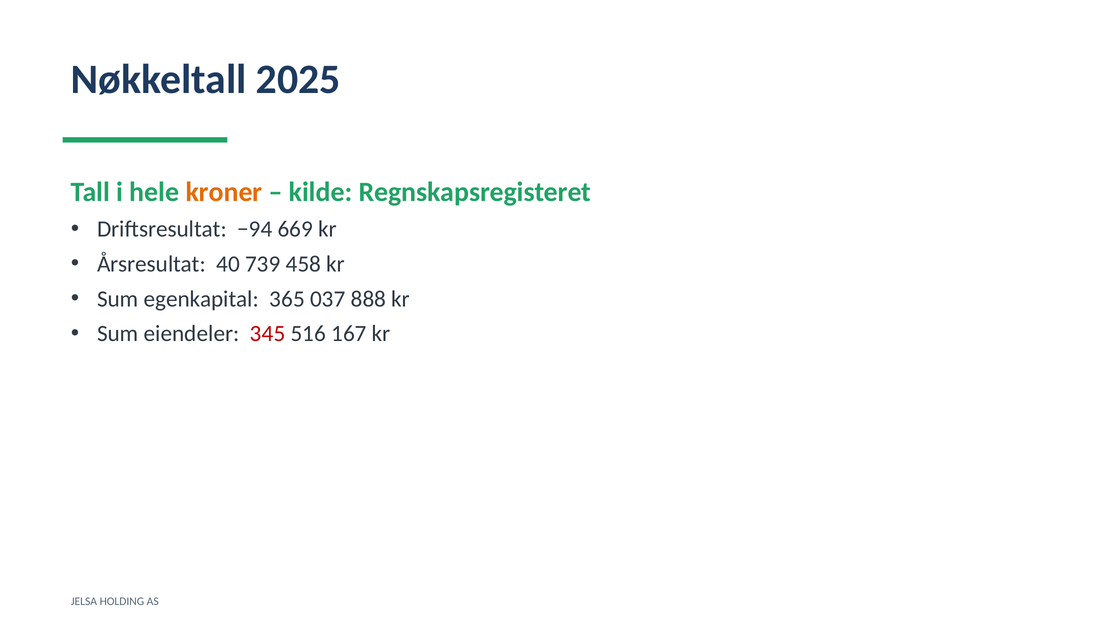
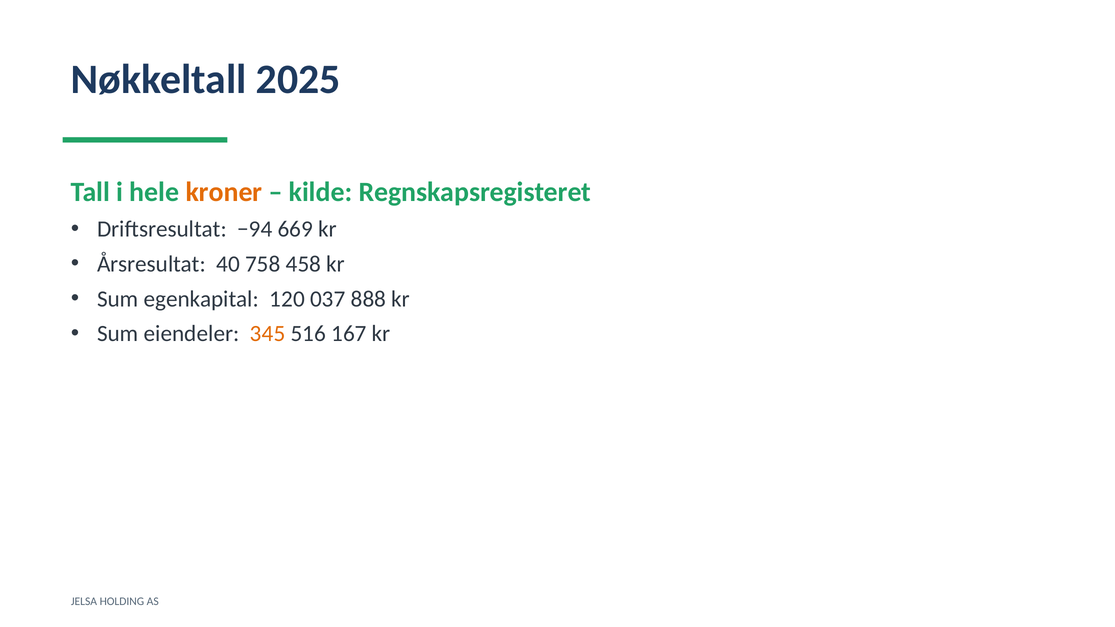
739: 739 -> 758
365: 365 -> 120
345 colour: red -> orange
